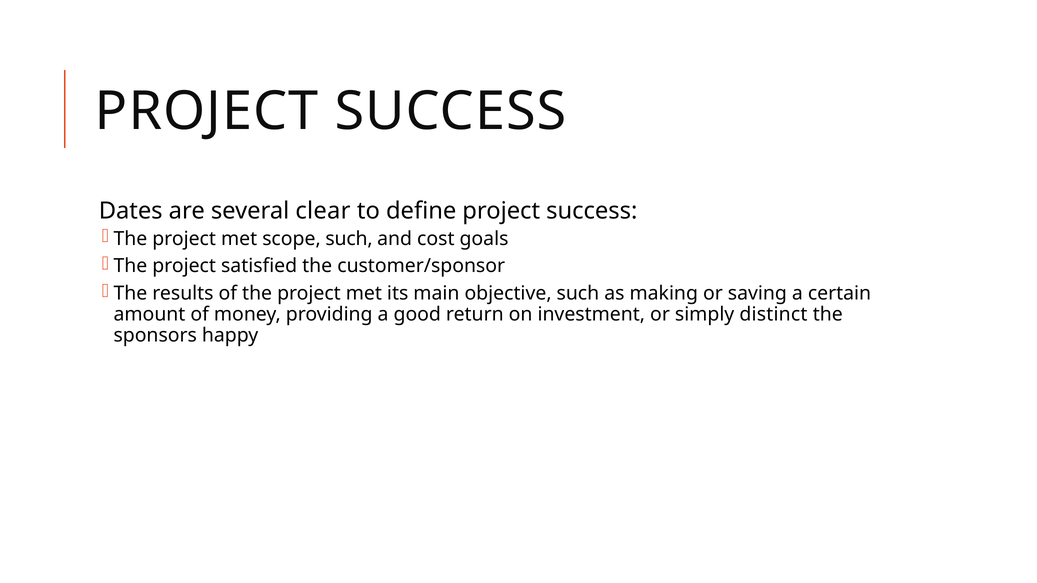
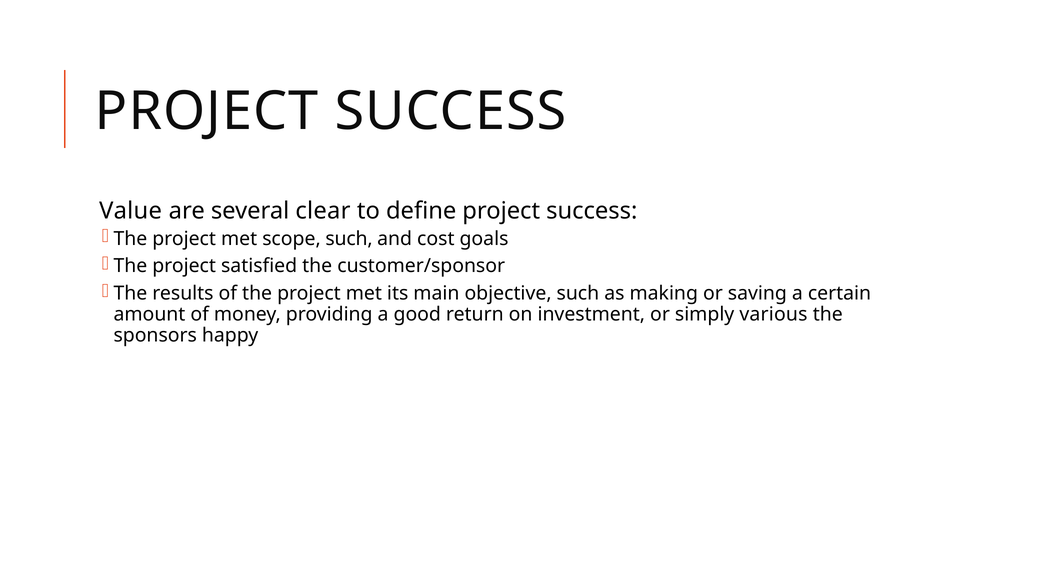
Dates: Dates -> Value
distinct: distinct -> various
